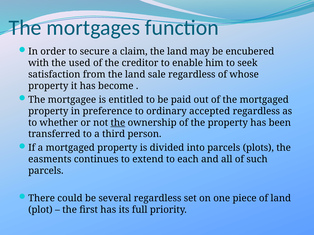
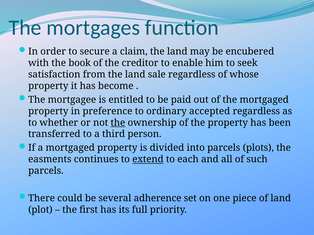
used: used -> book
extend underline: none -> present
several regardless: regardless -> adherence
